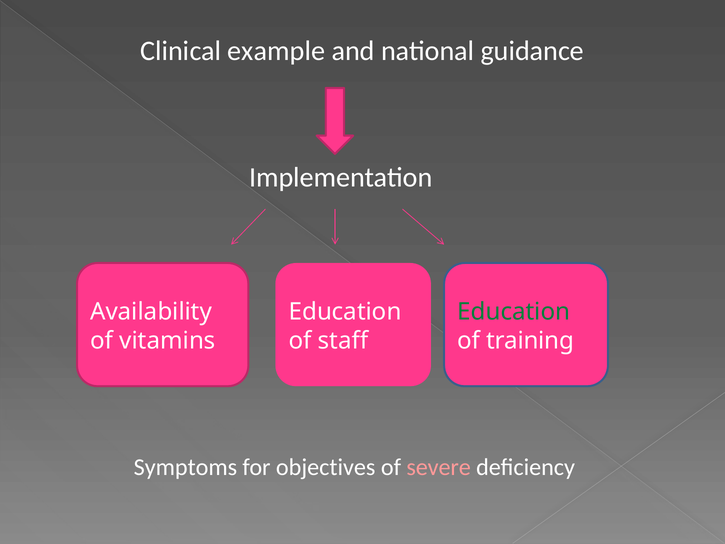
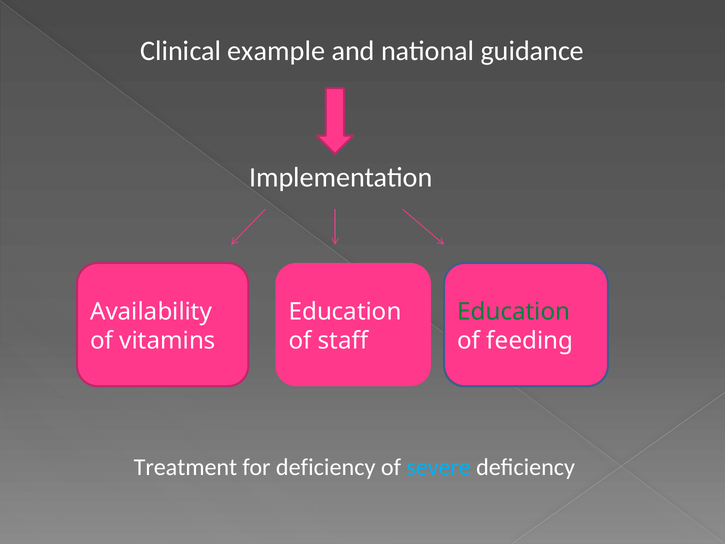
training: training -> feeding
Symptoms: Symptoms -> Treatment
for objectives: objectives -> deficiency
severe colour: pink -> light blue
